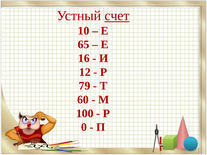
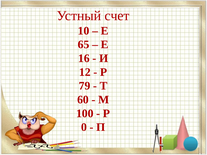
счет underline: present -> none
